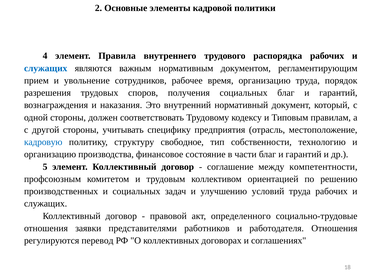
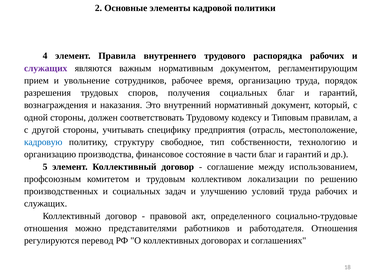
служащих at (46, 68) colour: blue -> purple
компетентности: компетентности -> использованием
ориентацией: ориентацией -> локализации
заявки: заявки -> можно
